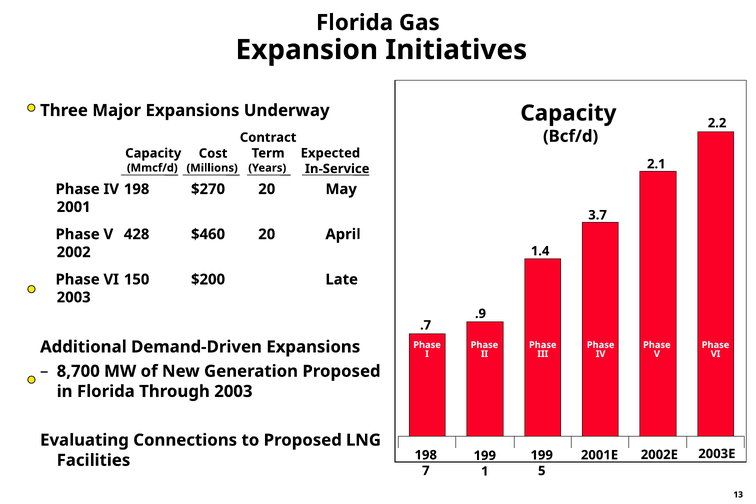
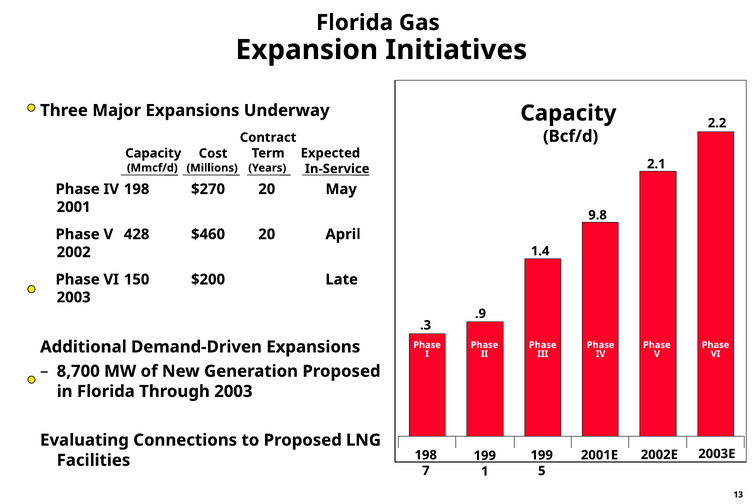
3.7: 3.7 -> 9.8
.7: .7 -> .3
